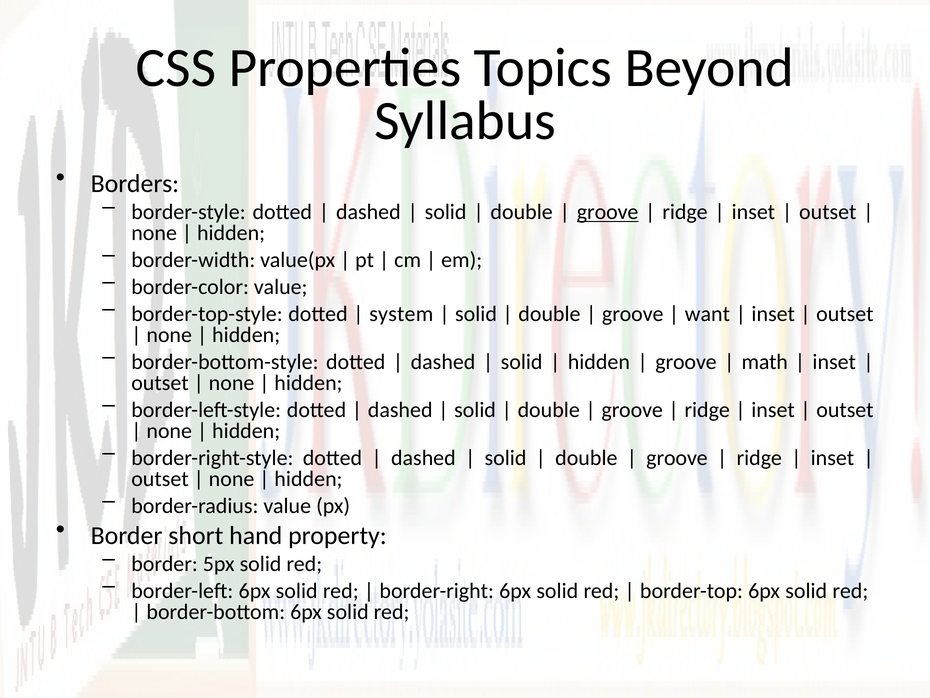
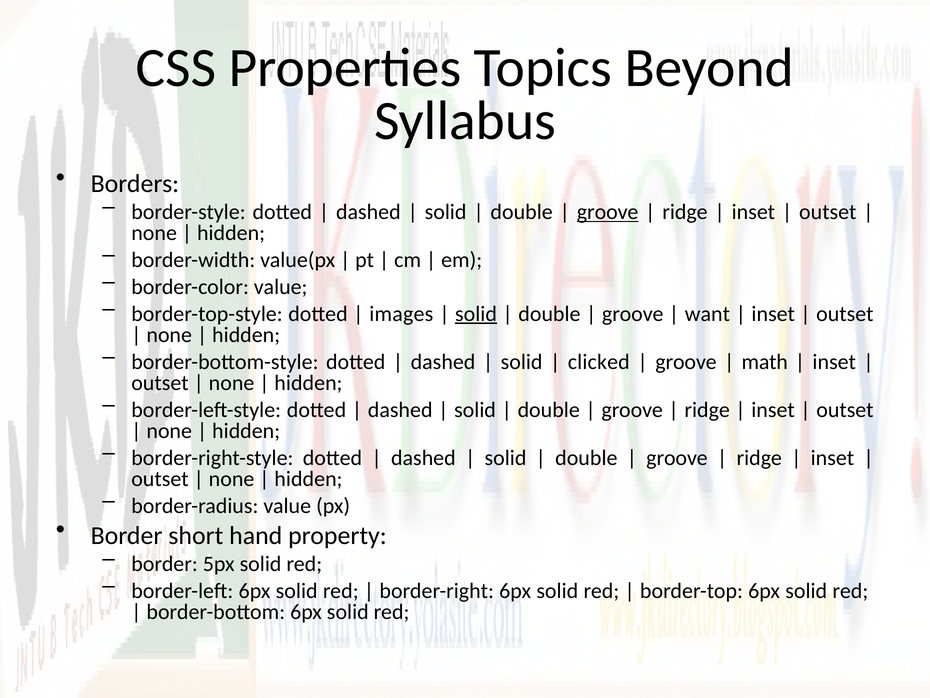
system: system -> images
solid at (476, 314) underline: none -> present
hidden at (599, 362): hidden -> clicked
